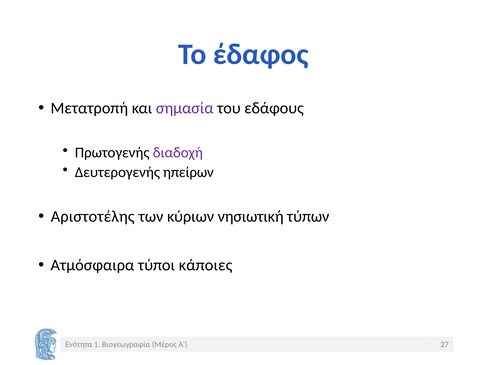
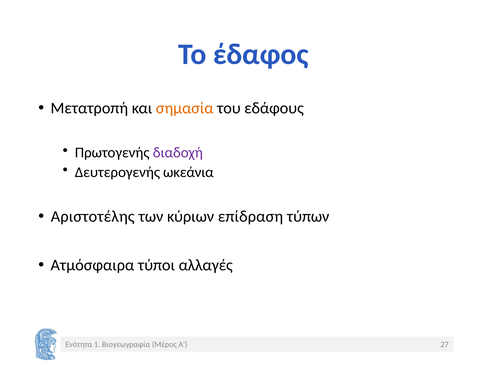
σημασία colour: purple -> orange
ηπείρων: ηπείρων -> ωκεάνια
νησιωτική: νησιωτική -> επίδραση
κάποιες: κάποιες -> αλλαγές
